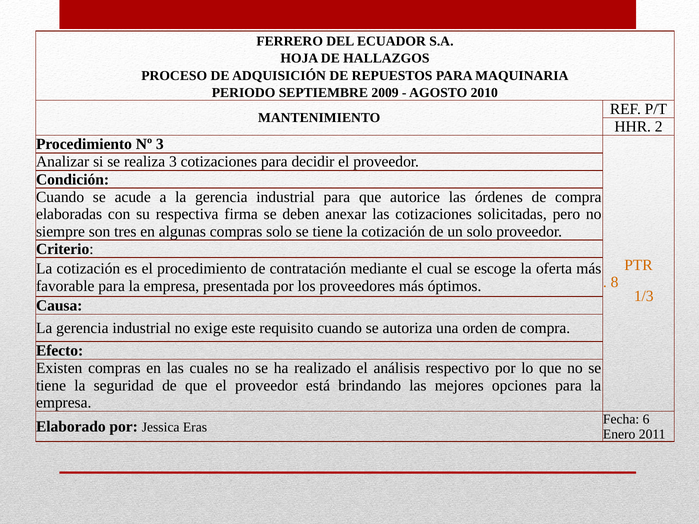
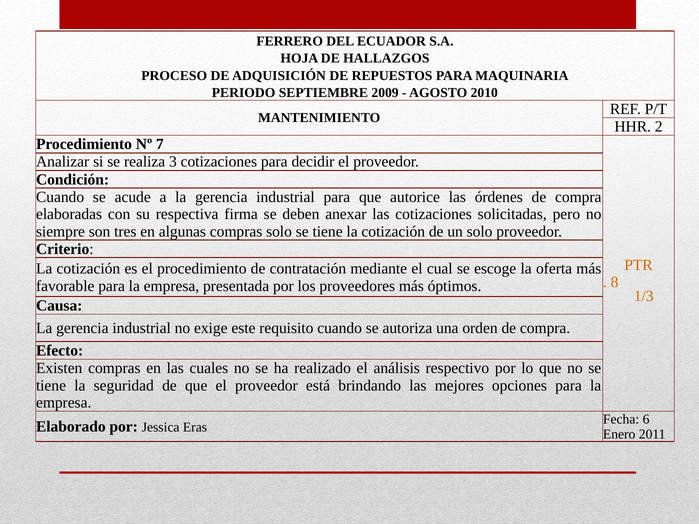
Nº 3: 3 -> 7
